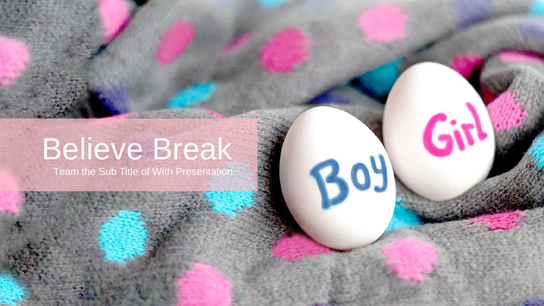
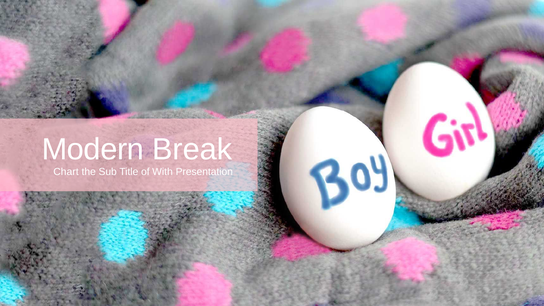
Believe: Believe -> Modern
Team: Team -> Chart
